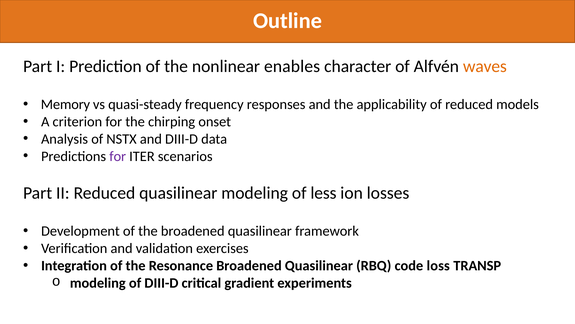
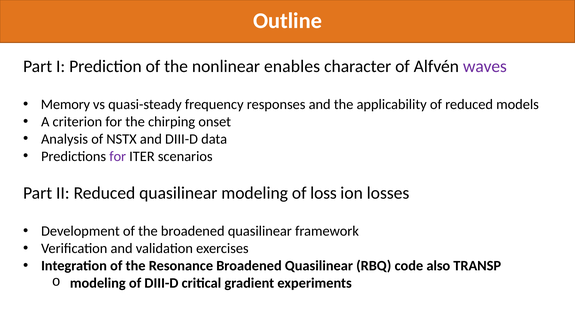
waves colour: orange -> purple
less: less -> loss
loss: loss -> also
